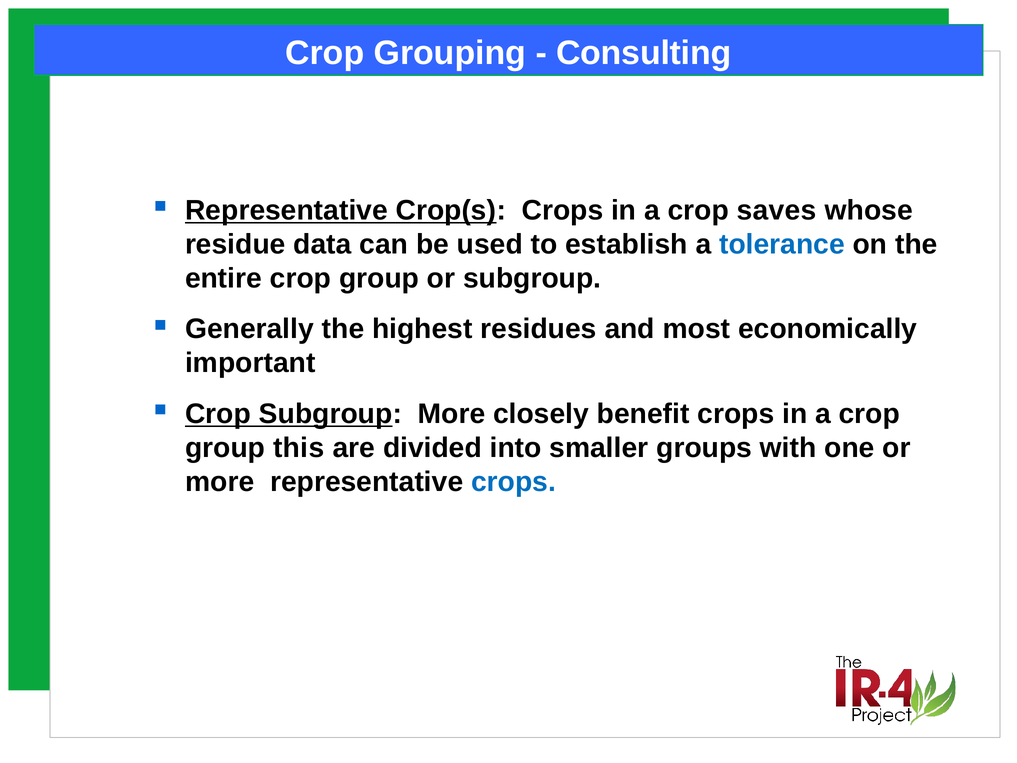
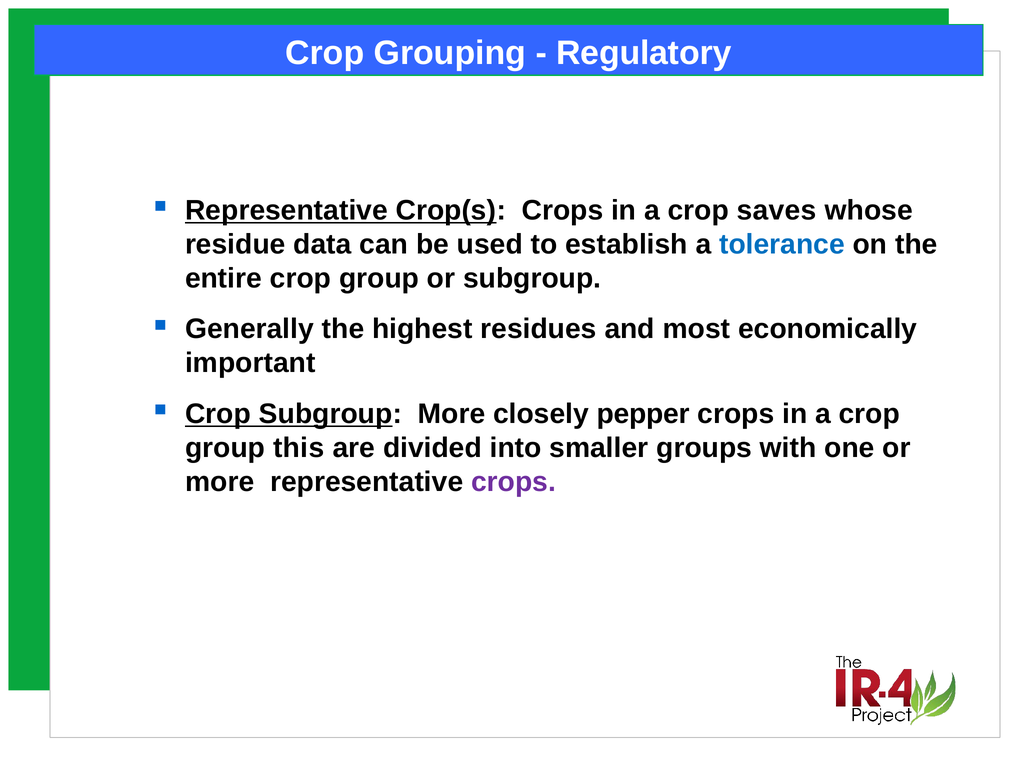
Consulting: Consulting -> Regulatory
benefit: benefit -> pepper
crops at (513, 482) colour: blue -> purple
